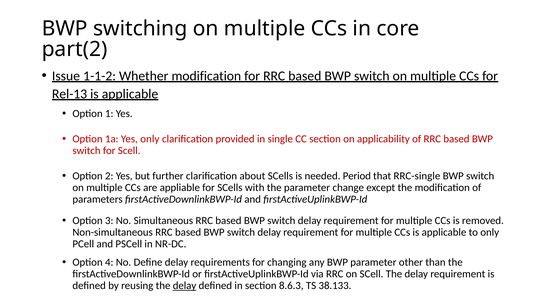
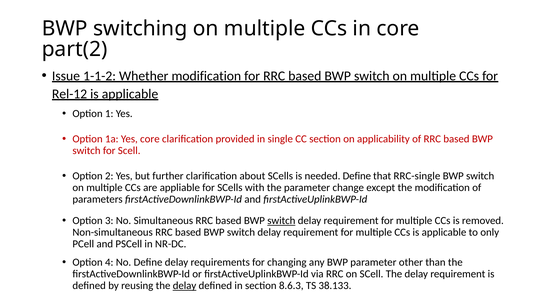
Rel-13: Rel-13 -> Rel-12
Yes only: only -> core
needed Period: Period -> Define
switch at (281, 221) underline: none -> present
